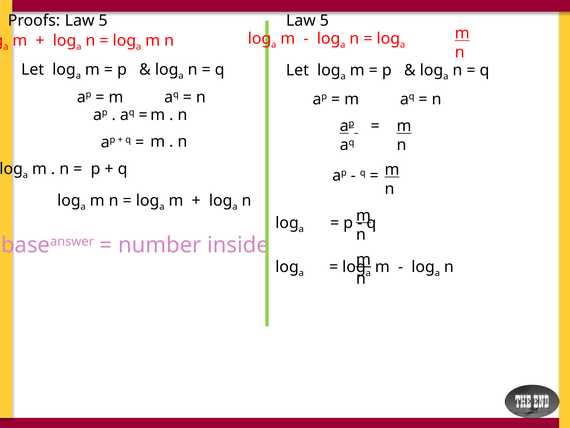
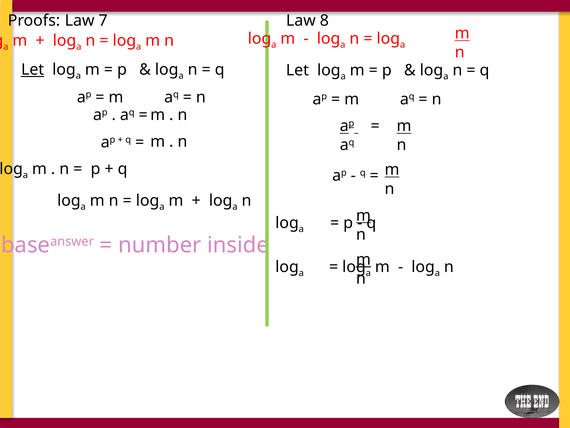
Proofs Law 5: 5 -> 7
5 at (324, 21): 5 -> 8
Let at (33, 69) underline: none -> present
